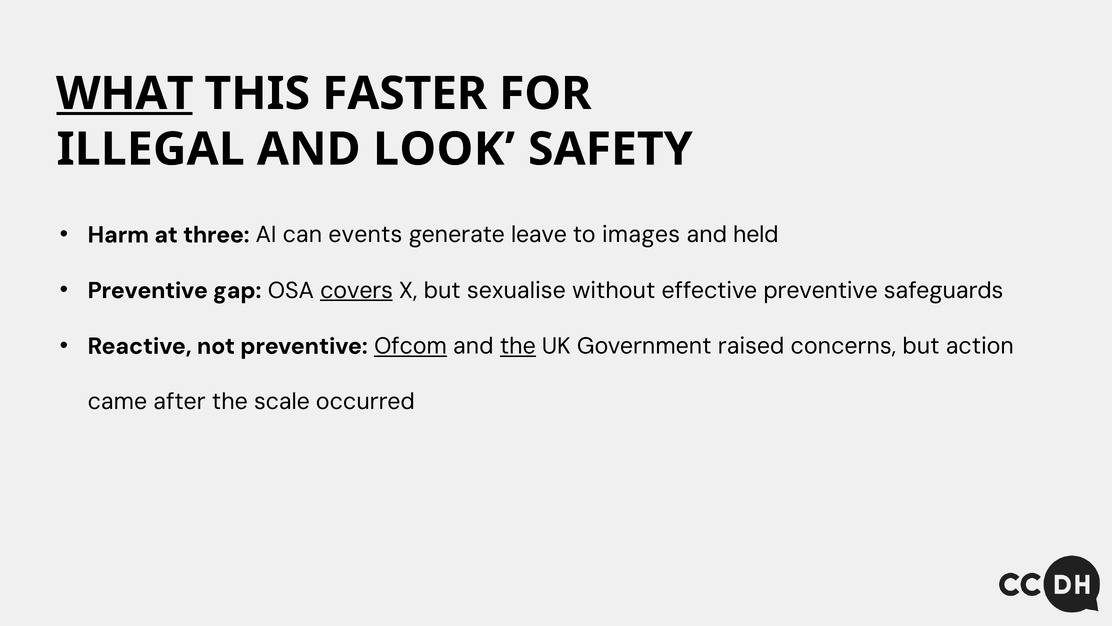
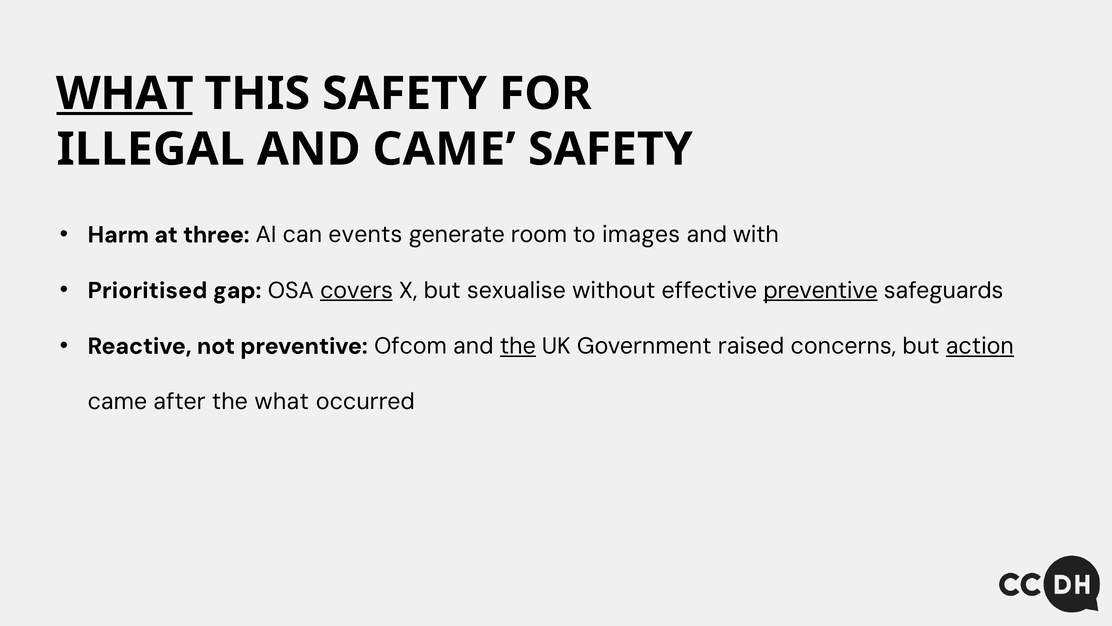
THIS FASTER: FASTER -> SAFETY
AND LOOK: LOOK -> CAME
leave: leave -> room
held: held -> with
Preventive at (148, 290): Preventive -> Prioritised
preventive at (821, 290) underline: none -> present
Ofcom underline: present -> none
action underline: none -> present
the scale: scale -> what
